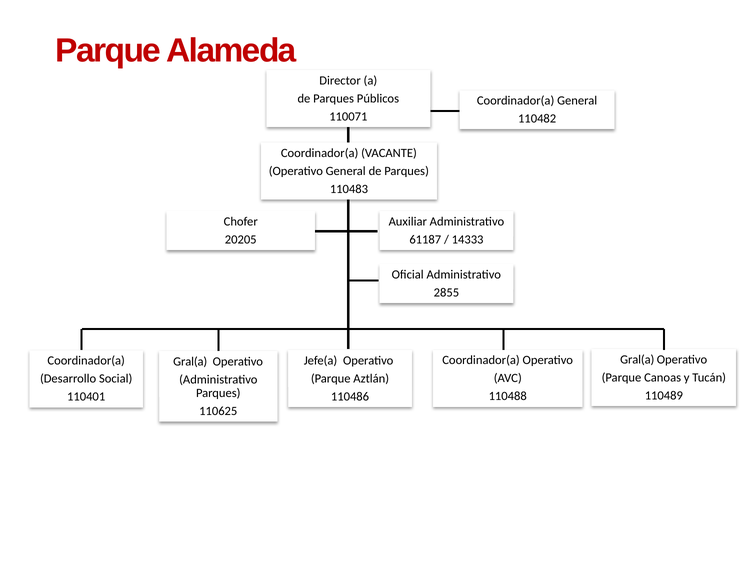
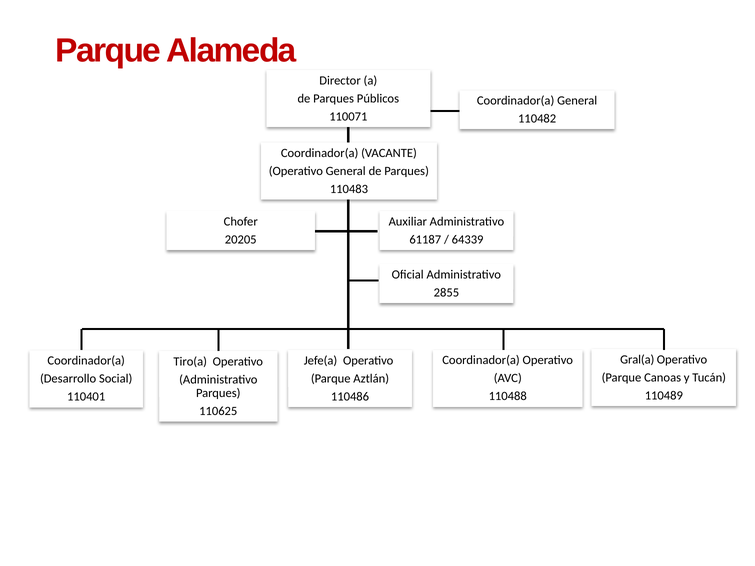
14333: 14333 -> 64339
Gral(a at (190, 362): Gral(a -> Tiro(a
